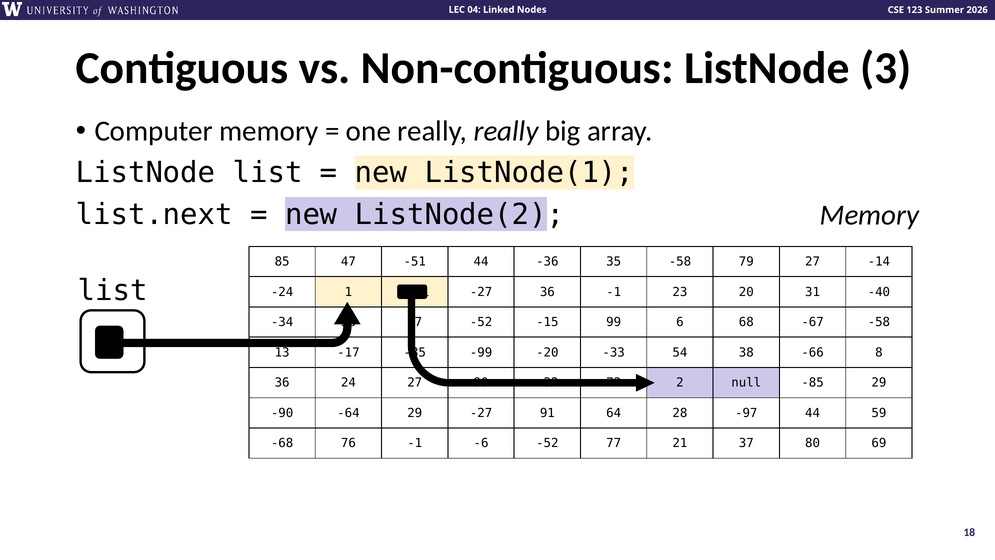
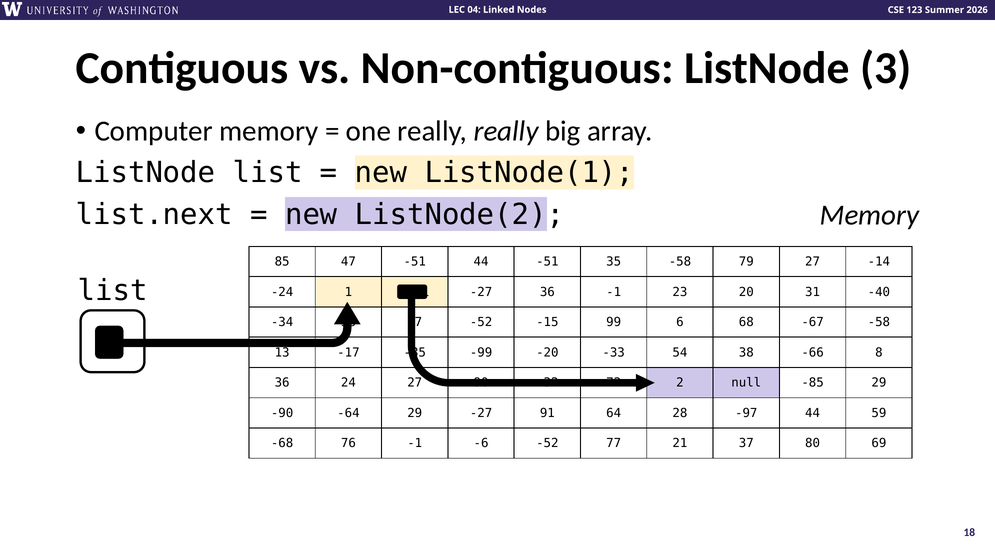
44 -36: -36 -> -51
